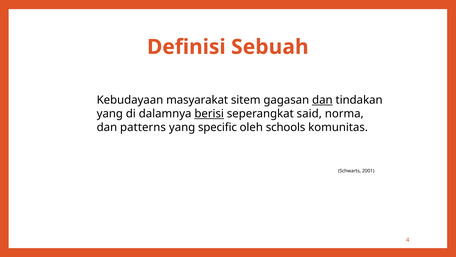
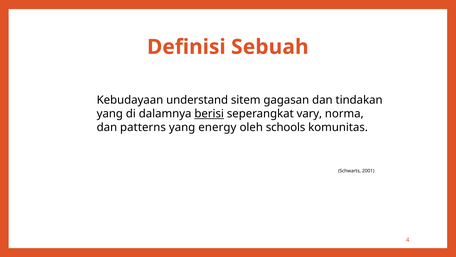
masyarakat: masyarakat -> understand
dan at (322, 100) underline: present -> none
said: said -> vary
specific: specific -> energy
